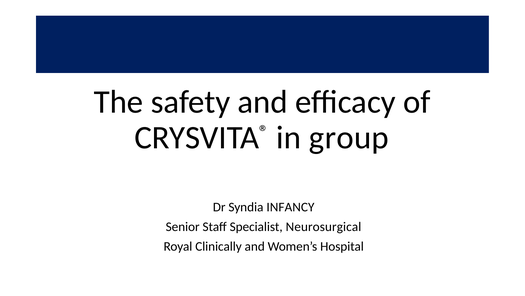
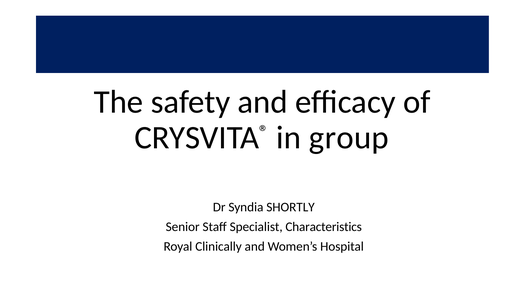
INFANCY: INFANCY -> SHORTLY
Neurosurgical: Neurosurgical -> Characteristics
